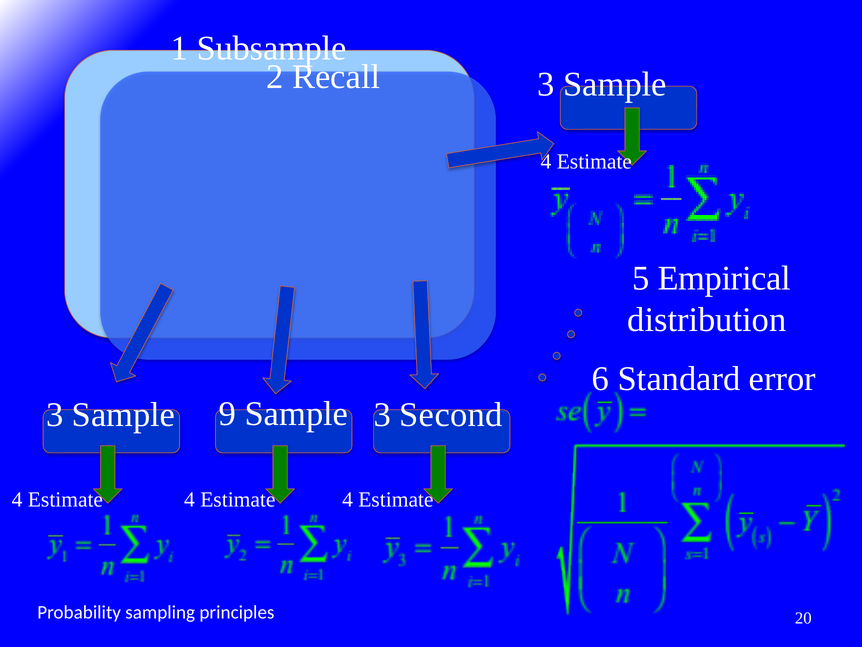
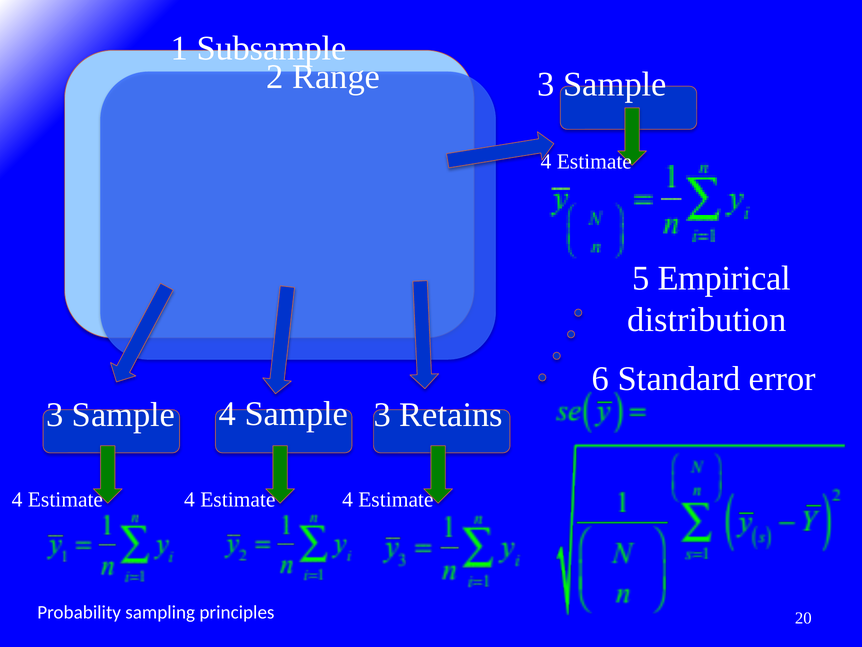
Recall: Recall -> Range
9 at (228, 414): 9 -> 4
Second: Second -> Retains
